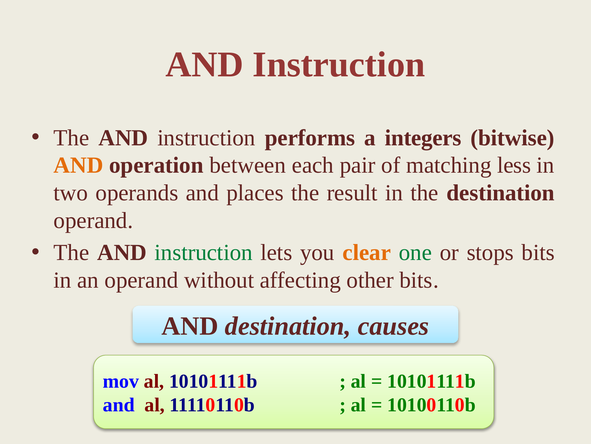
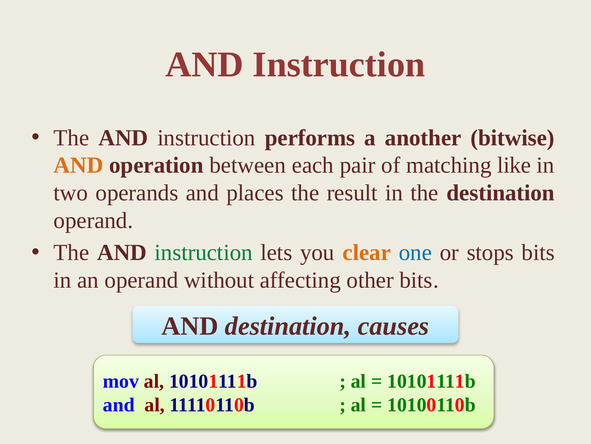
integers: integers -> another
less: less -> like
one colour: green -> blue
